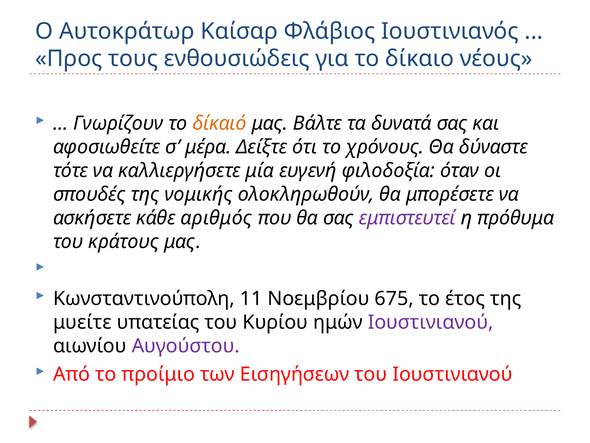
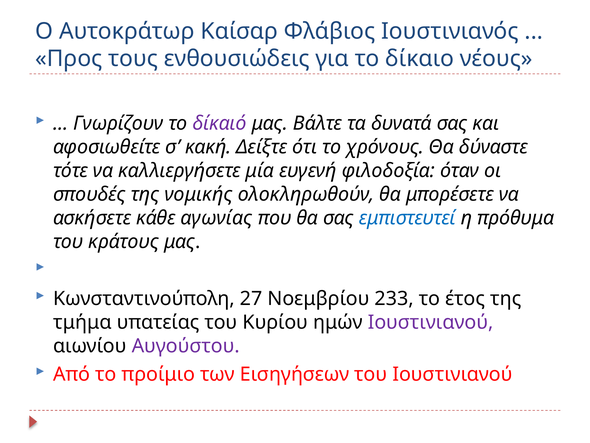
δίκαιό colour: orange -> purple
μέρα: μέρα -> κακή
αριθμός: αριθμός -> αγωνίας
εμπιστευτεί colour: purple -> blue
11: 11 -> 27
675: 675 -> 233
μυείτε: μυείτε -> τμήμα
